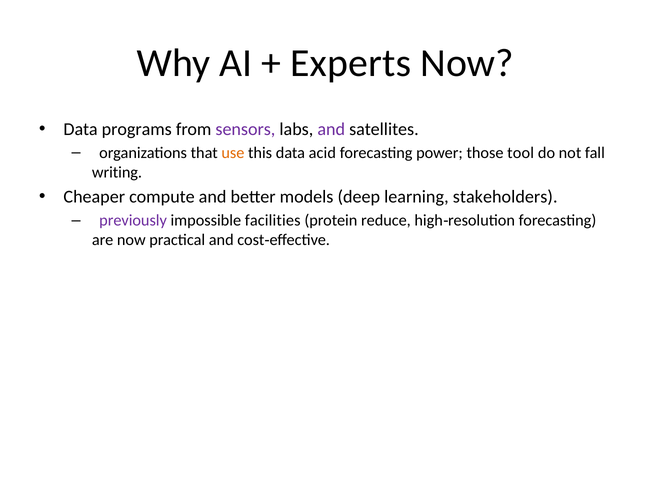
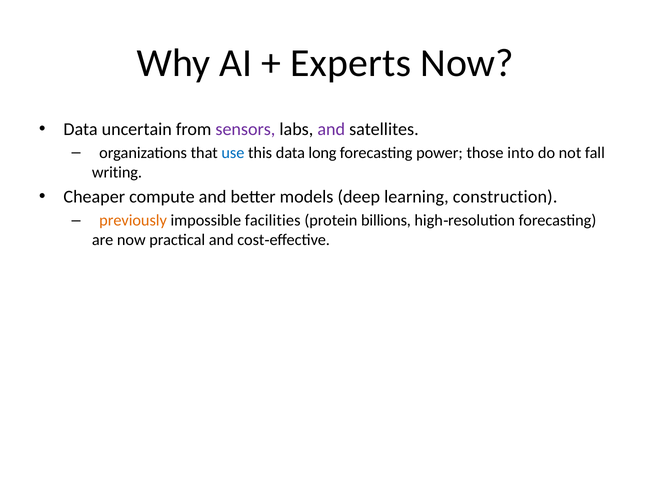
programs: programs -> uncertain
use colour: orange -> blue
acid: acid -> long
tool: tool -> into
stakeholders: stakeholders -> construction
previously colour: purple -> orange
reduce: reduce -> billions
